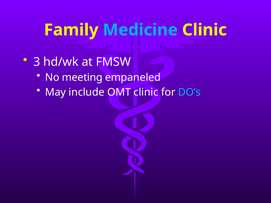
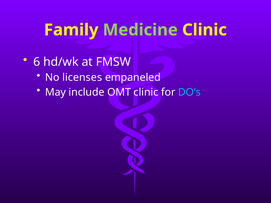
Medicine colour: light blue -> light green
3: 3 -> 6
meeting: meeting -> licenses
